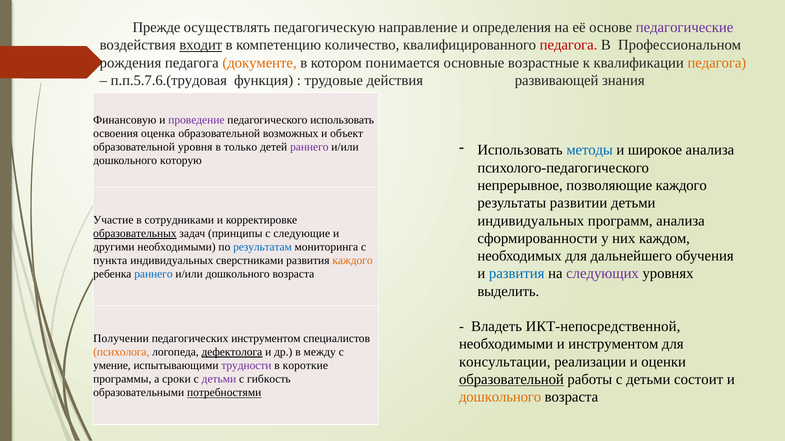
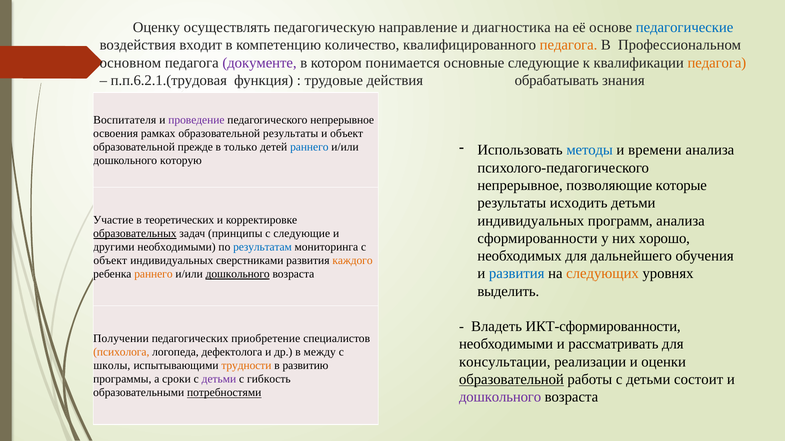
Прежде: Прежде -> Оценку
определения: определения -> диагностика
педагогические colour: purple -> blue
входит underline: present -> none
педагога at (569, 45) colour: red -> orange
рождения: рождения -> основном
документе colour: orange -> purple
основные возрастные: возрастные -> следующие
п.п.5.7.6.(трудовая: п.п.5.7.6.(трудовая -> п.п.6.2.1.(трудовая
развивающей: развивающей -> обрабатывать
Финансовую: Финансовую -> Воспитателя
педагогического использовать: использовать -> непрерывное
оценка: оценка -> рамках
образовательной возможных: возможных -> результаты
уровня: уровня -> прежде
раннего at (309, 147) colour: purple -> blue
широкое: широкое -> времени
позволяющие каждого: каждого -> которые
развитии: развитии -> исходить
сотрудниками: сотрудниками -> теоретических
каждом: каждом -> хорошо
пункта at (110, 261): пункта -> объект
следующих colour: purple -> orange
раннего at (153, 275) colour: blue -> orange
дошкольного at (238, 275) underline: none -> present
ИКТ-непосредственной: ИКТ-непосредственной -> ИКТ-сформированности
педагогических инструментом: инструментом -> приобретение
и инструментом: инструментом -> рассматривать
дефектолога underline: present -> none
умение: умение -> школы
трудности colour: purple -> orange
короткие: короткие -> развитию
дошкольного at (500, 398) colour: orange -> purple
